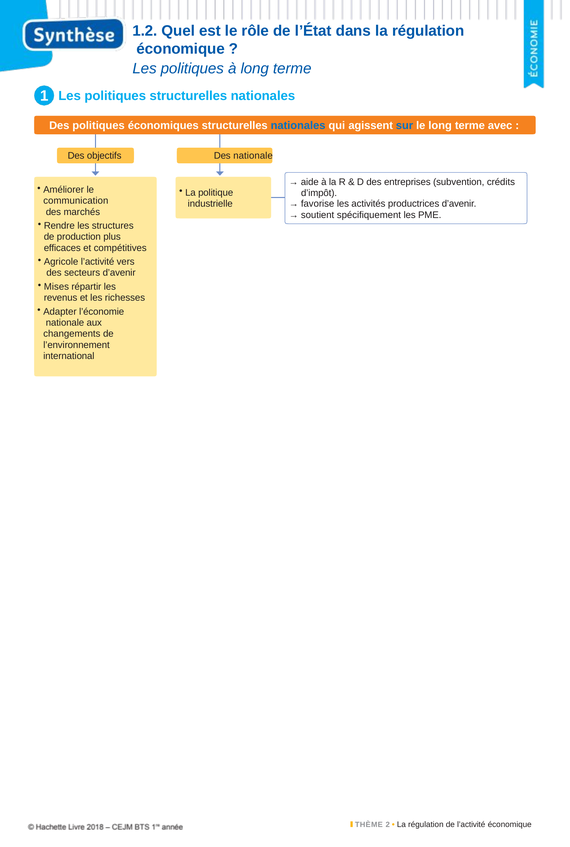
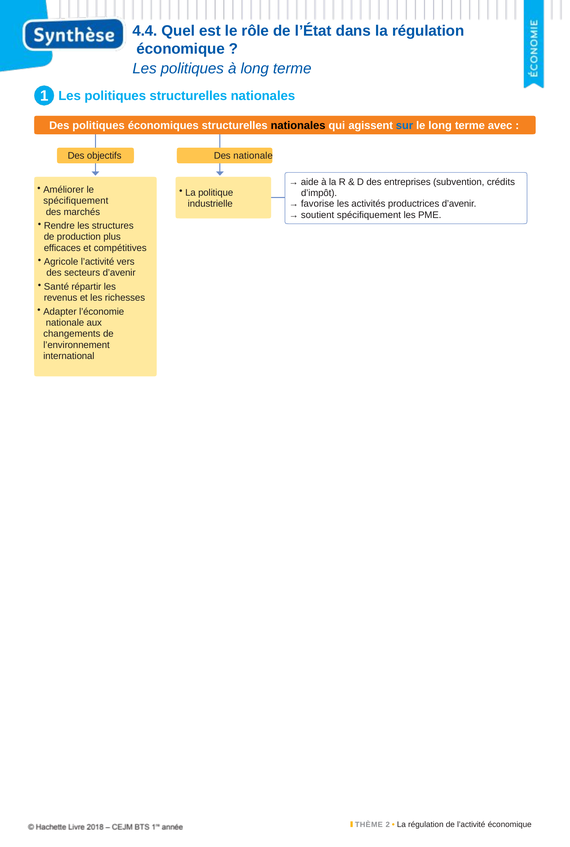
1.2: 1.2 -> 4.4
nationales at (298, 125) colour: blue -> black
communication at (76, 201): communication -> spécifiquement
Mises: Mises -> Santé
